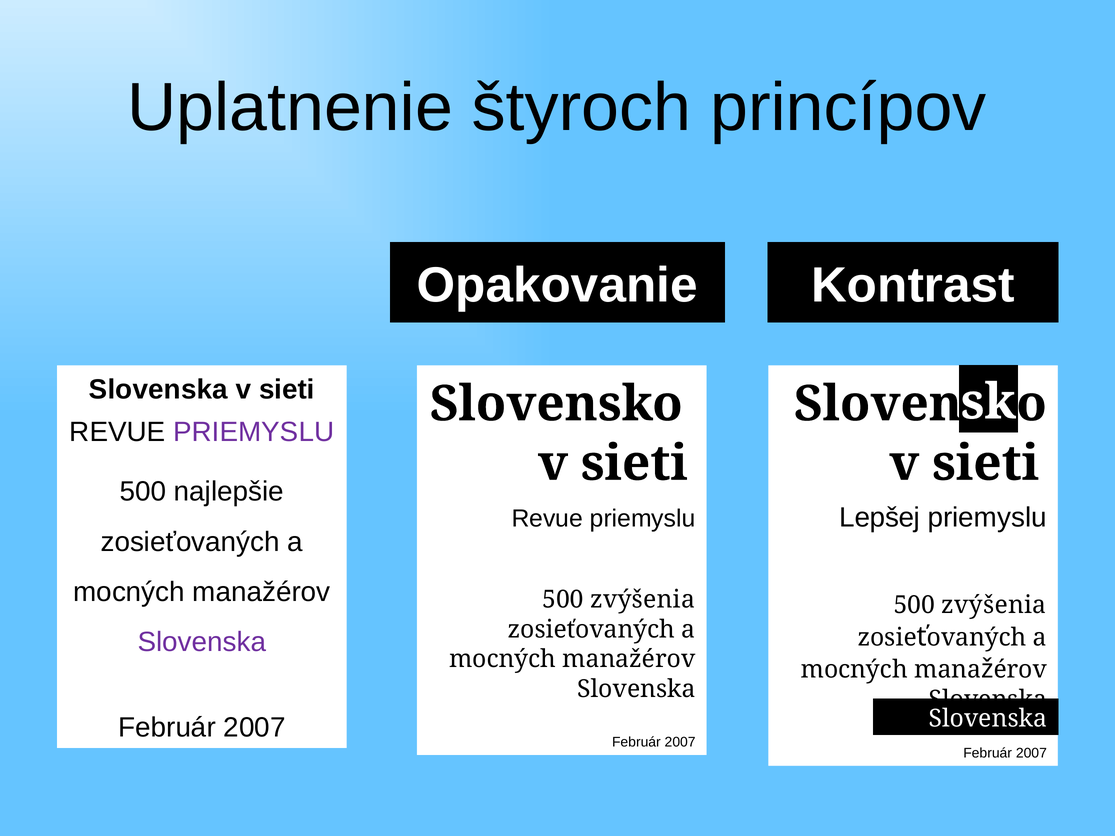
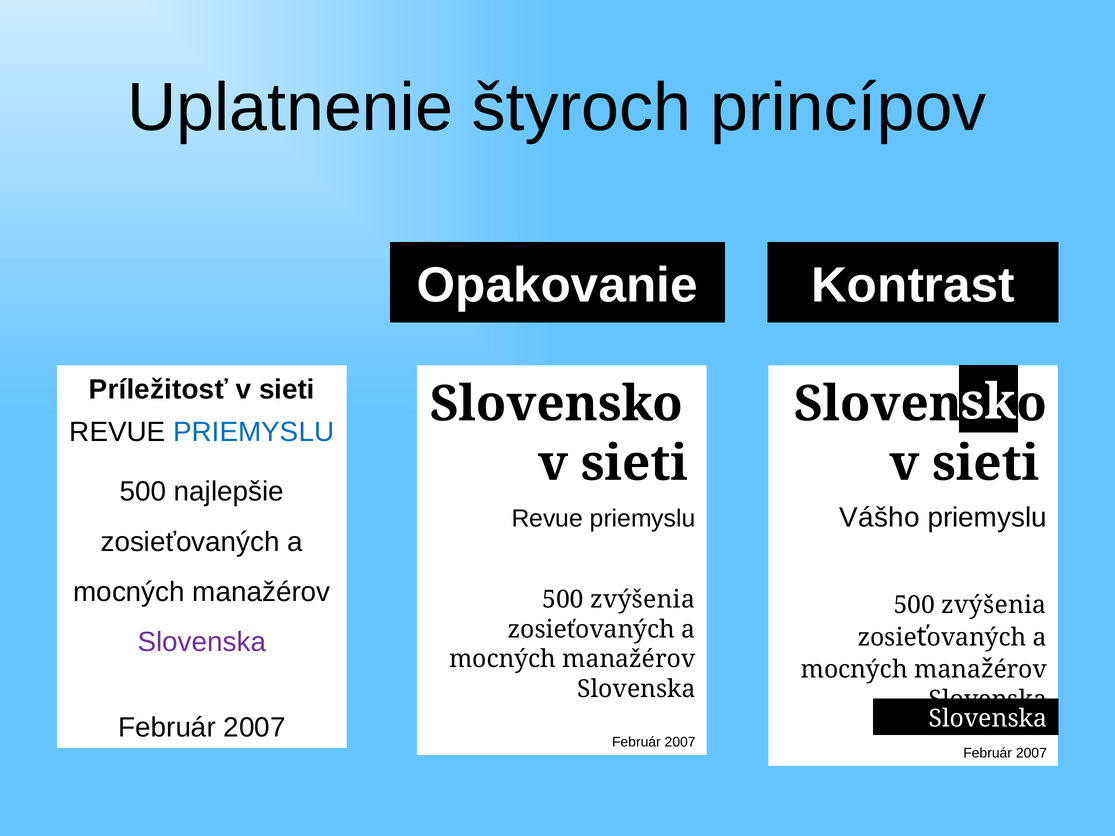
Slovenska at (158, 390): Slovenska -> Príležitosť
PRIEMYSLU at (254, 432) colour: purple -> blue
Lepšej: Lepšej -> Vášho
